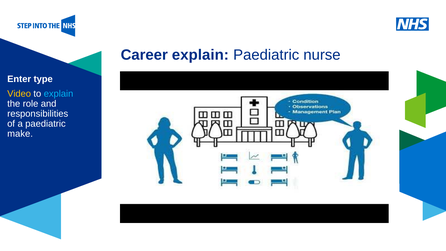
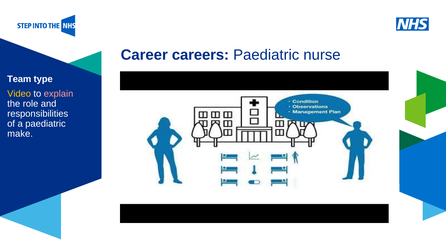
Career explain: explain -> careers
Enter: Enter -> Team
explain at (59, 94) colour: light blue -> pink
